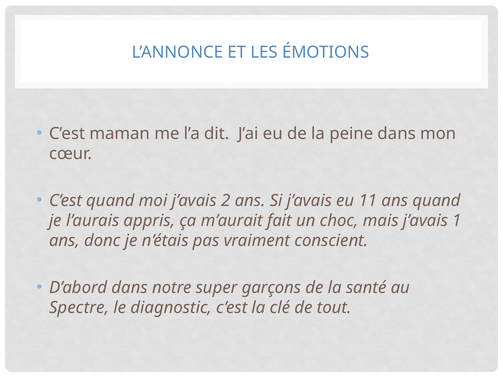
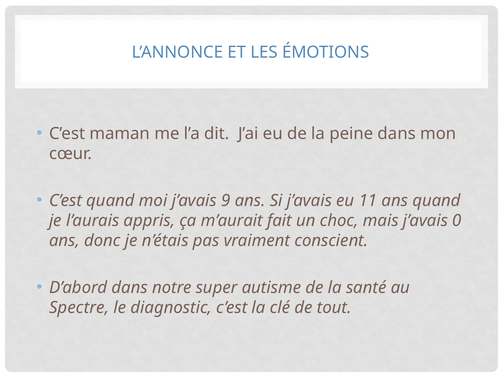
2: 2 -> 9
1: 1 -> 0
garçons: garçons -> autisme
